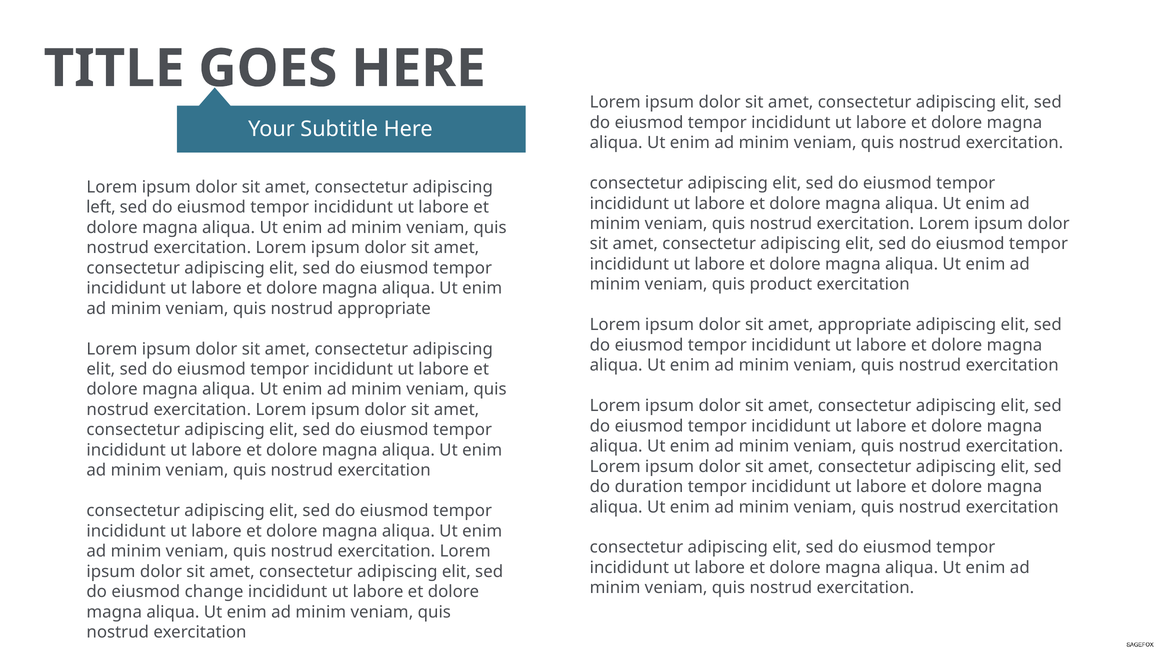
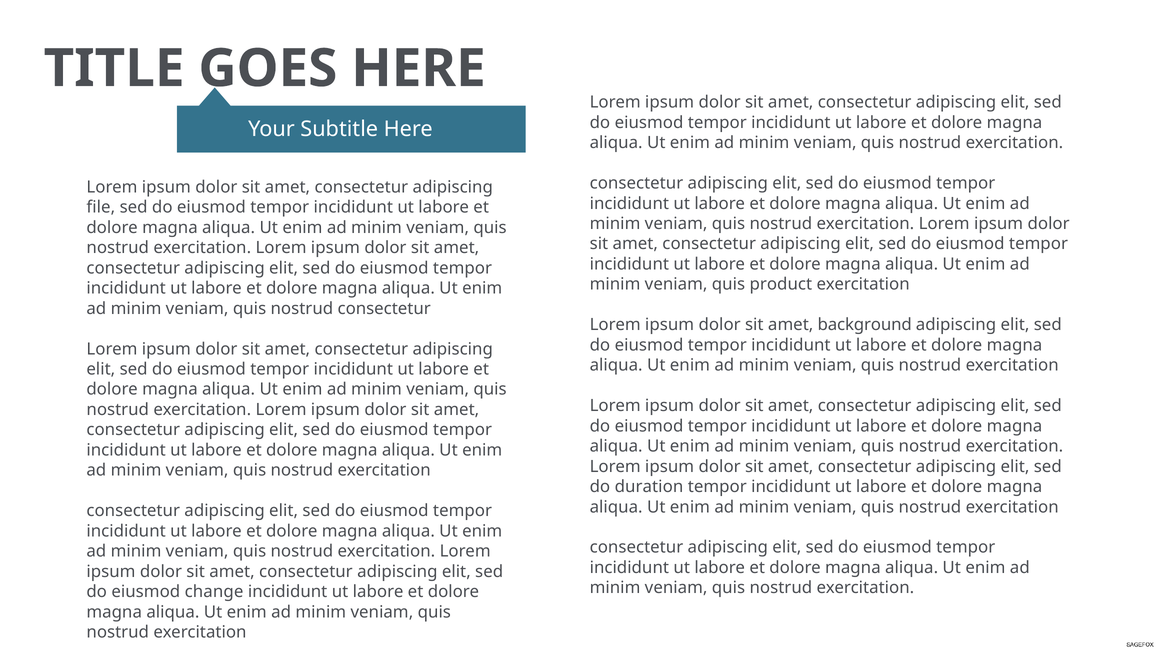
left: left -> file
nostrud appropriate: appropriate -> consectetur
amet appropriate: appropriate -> background
